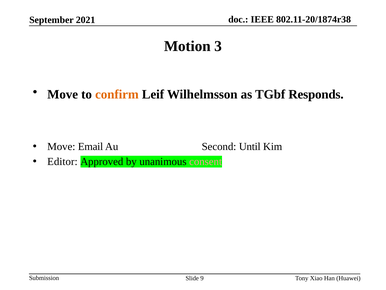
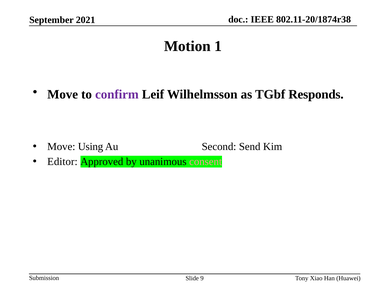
3: 3 -> 1
confirm colour: orange -> purple
Email: Email -> Using
Until: Until -> Send
